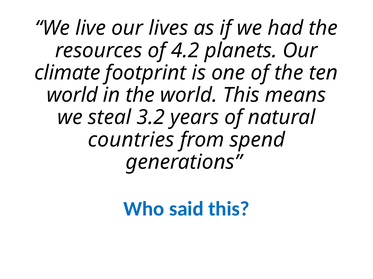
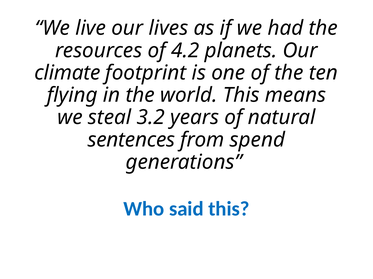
world at (72, 95): world -> flying
countries: countries -> sentences
